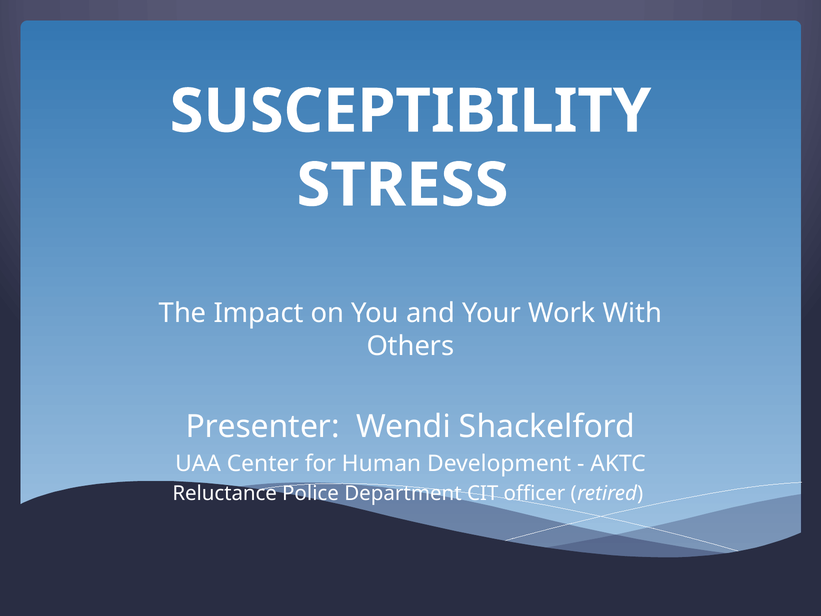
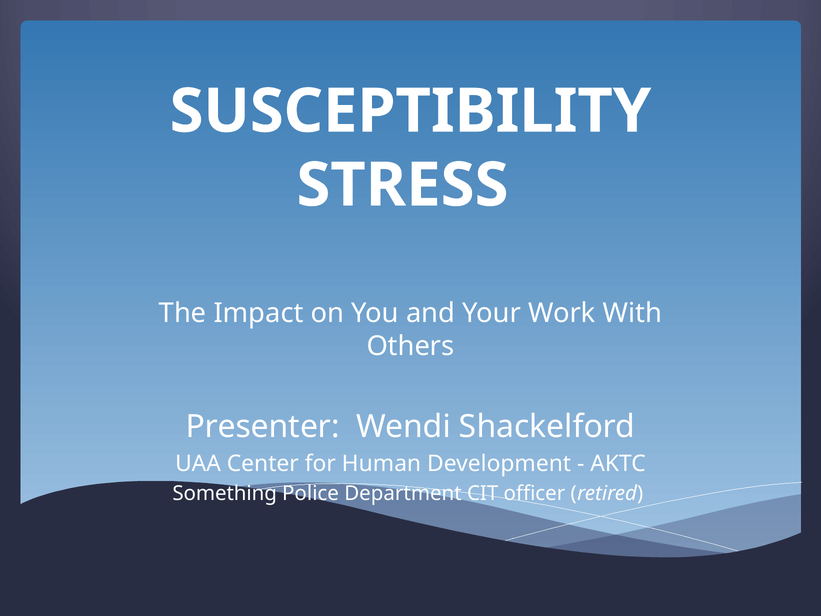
Reluctance: Reluctance -> Something
